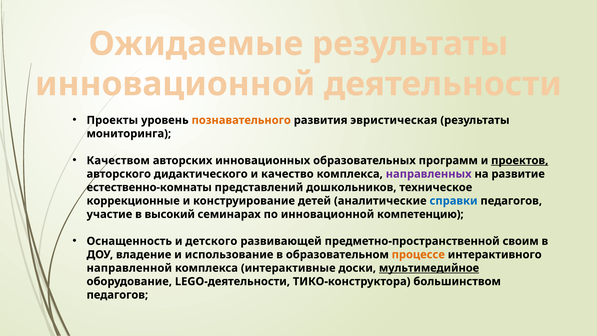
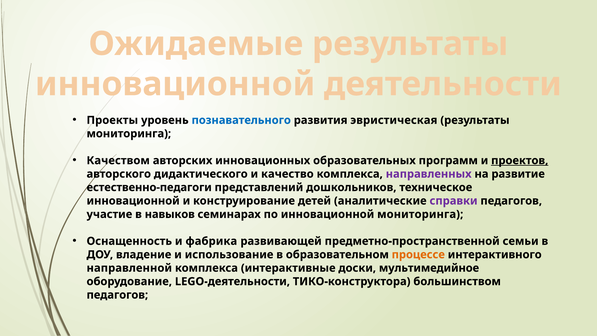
познавательного colour: orange -> blue
естественно-комнаты: естественно-комнаты -> естественно-педагоги
коррекционные at (133, 201): коррекционные -> инновационной
справки colour: blue -> purple
высокий: высокий -> навыков
инновационной компетенцию: компетенцию -> мониторинга
детского: детского -> фабрика
своим: своим -> семьи
мультимедийное underline: present -> none
